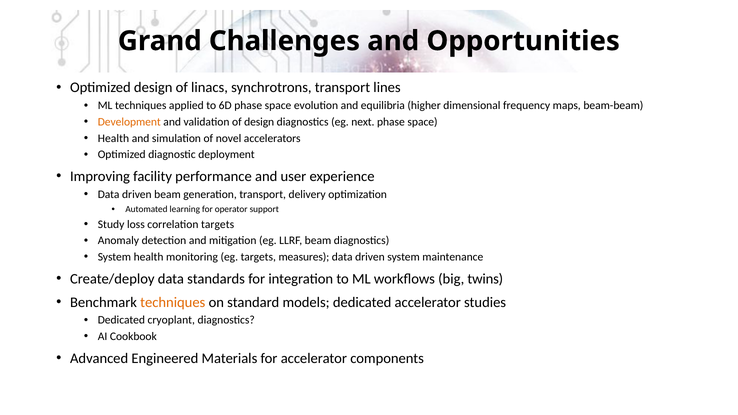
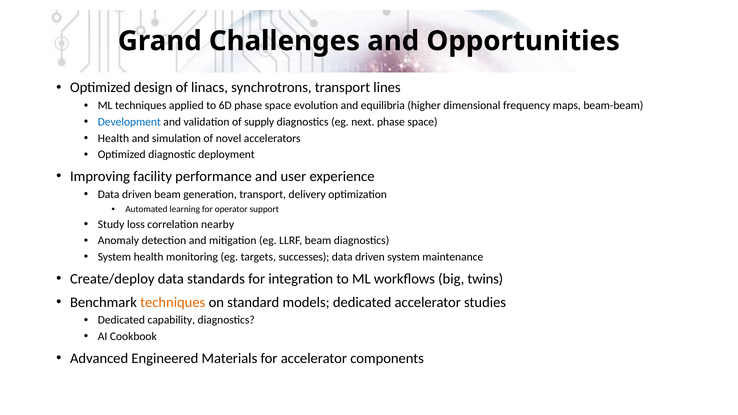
Development colour: orange -> blue
of design: design -> supply
correlation targets: targets -> nearby
measures: measures -> successes
cryoplant: cryoplant -> capability
